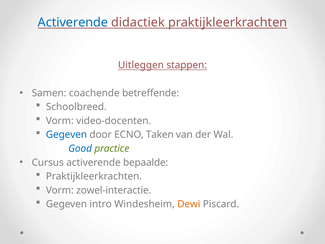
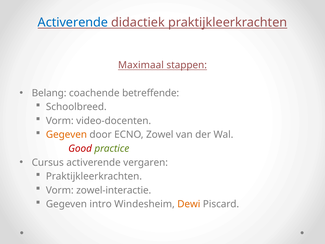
Uitleggen: Uitleggen -> Maximaal
Samen: Samen -> Belang
Gegeven at (66, 135) colour: blue -> orange
Taken: Taken -> Zowel
Good colour: blue -> red
bepaalde: bepaalde -> vergaren
